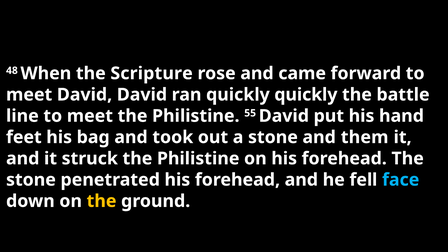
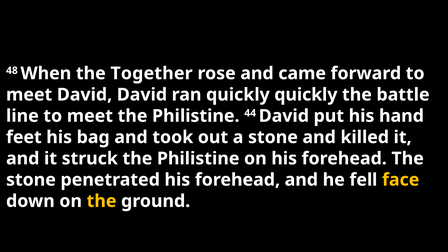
Scripture: Scripture -> Together
55: 55 -> 44
them: them -> killed
face colour: light blue -> yellow
